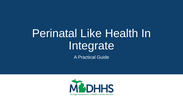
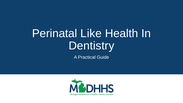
Integrate: Integrate -> Dentistry
